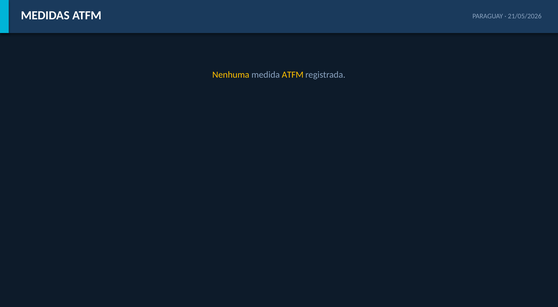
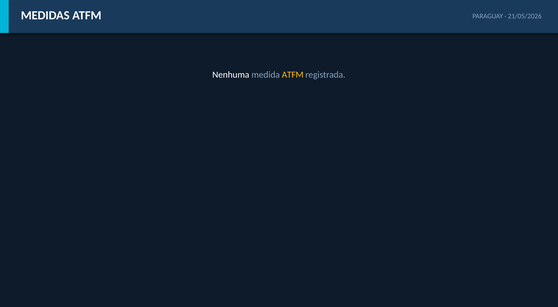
Nenhuma colour: yellow -> white
